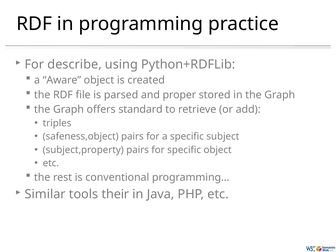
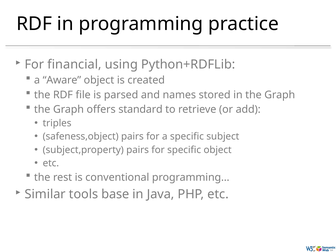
describe: describe -> financial
proper: proper -> names
their: their -> base
